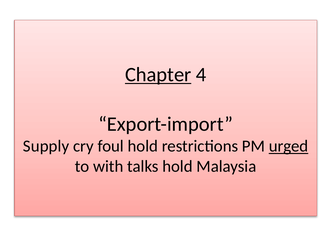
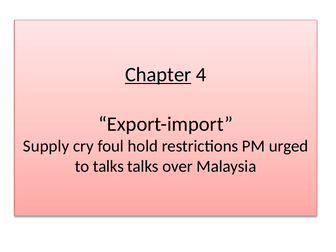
urged underline: present -> none
to with: with -> talks
talks hold: hold -> over
